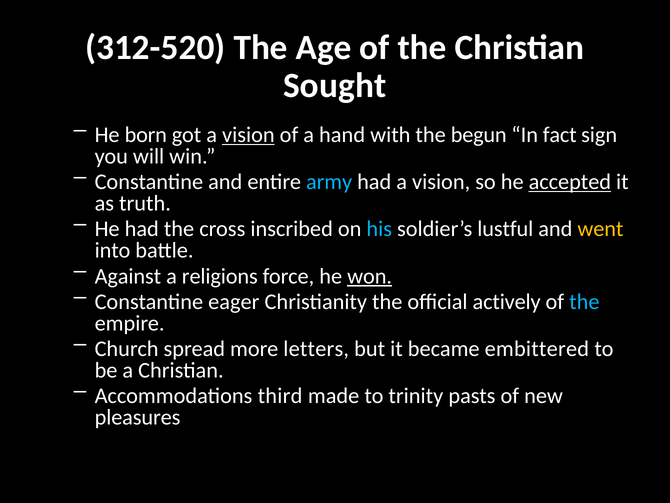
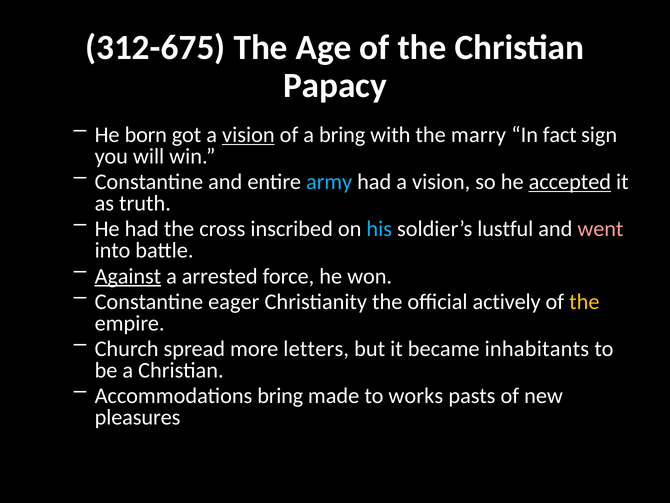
312-520: 312-520 -> 312-675
Sought: Sought -> Papacy
a hand: hand -> bring
begun: begun -> marry
went colour: yellow -> pink
Against underline: none -> present
religions: religions -> arrested
won underline: present -> none
the at (584, 301) colour: light blue -> yellow
embittered: embittered -> inhabitants
Accommodations third: third -> bring
trinity: trinity -> works
